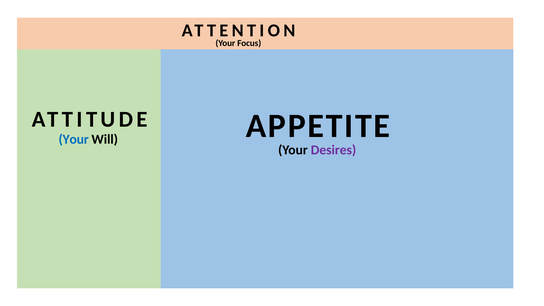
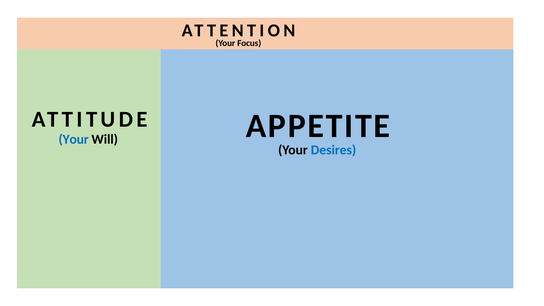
Desires colour: purple -> blue
